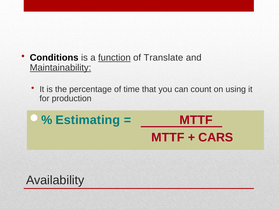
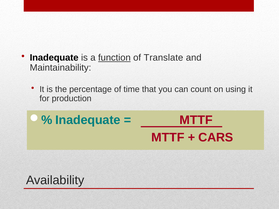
Conditions at (54, 58): Conditions -> Inadequate
Maintainability underline: present -> none
Estimating at (88, 120): Estimating -> Inadequate
